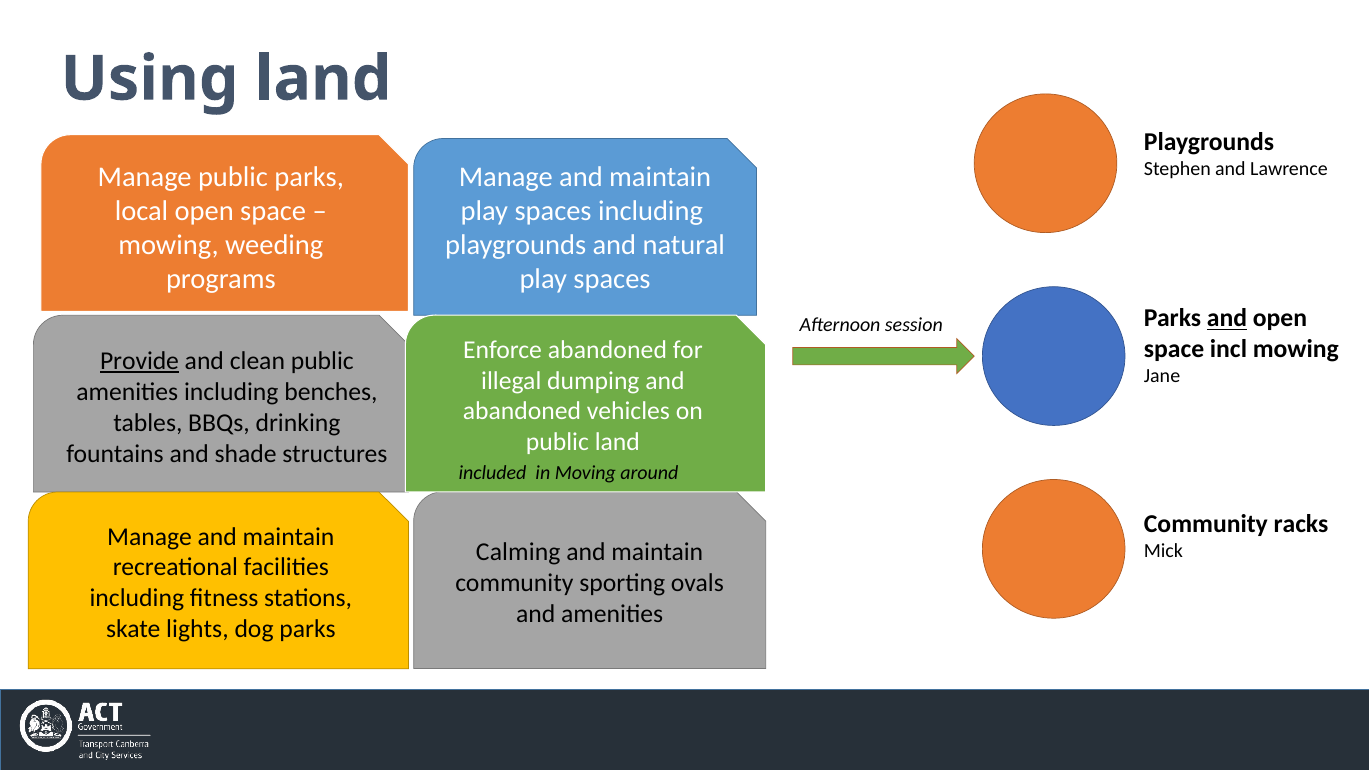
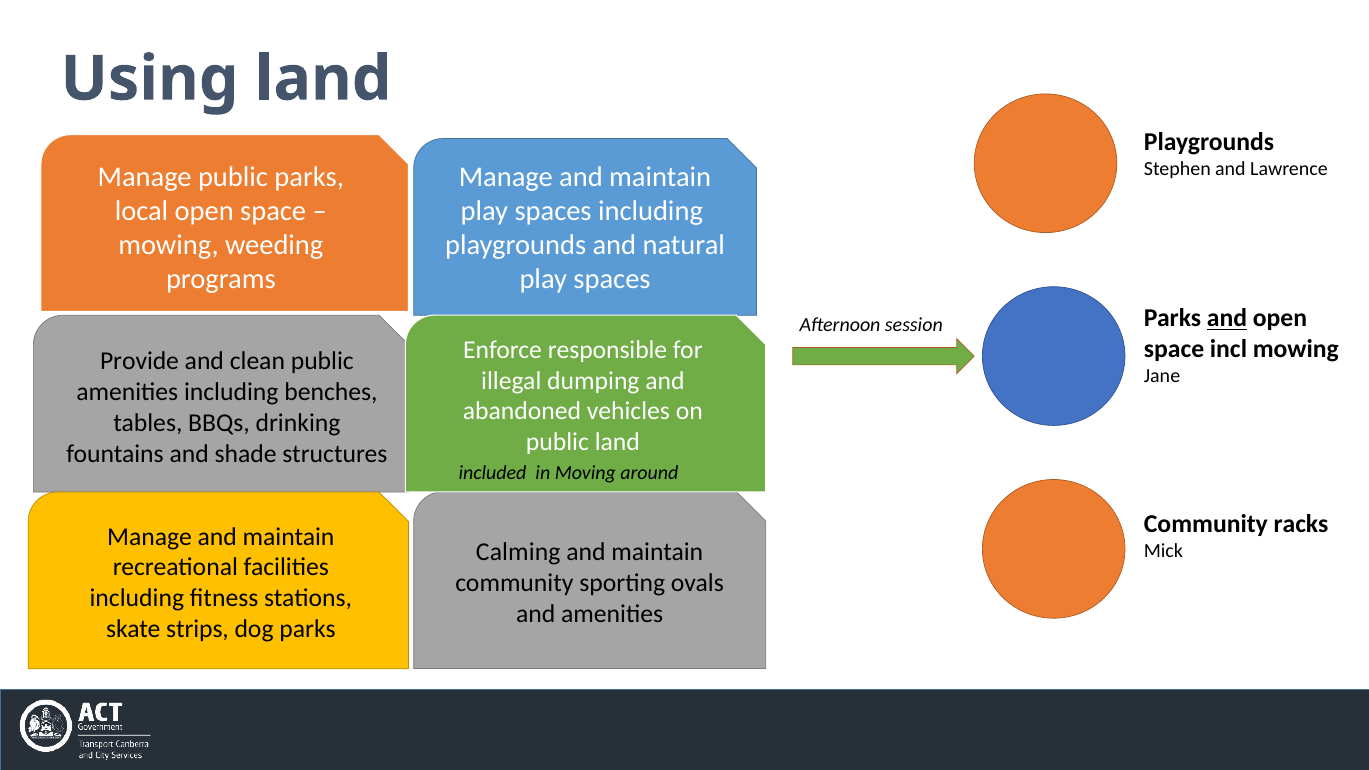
Enforce abandoned: abandoned -> responsible
Provide underline: present -> none
lights: lights -> strips
